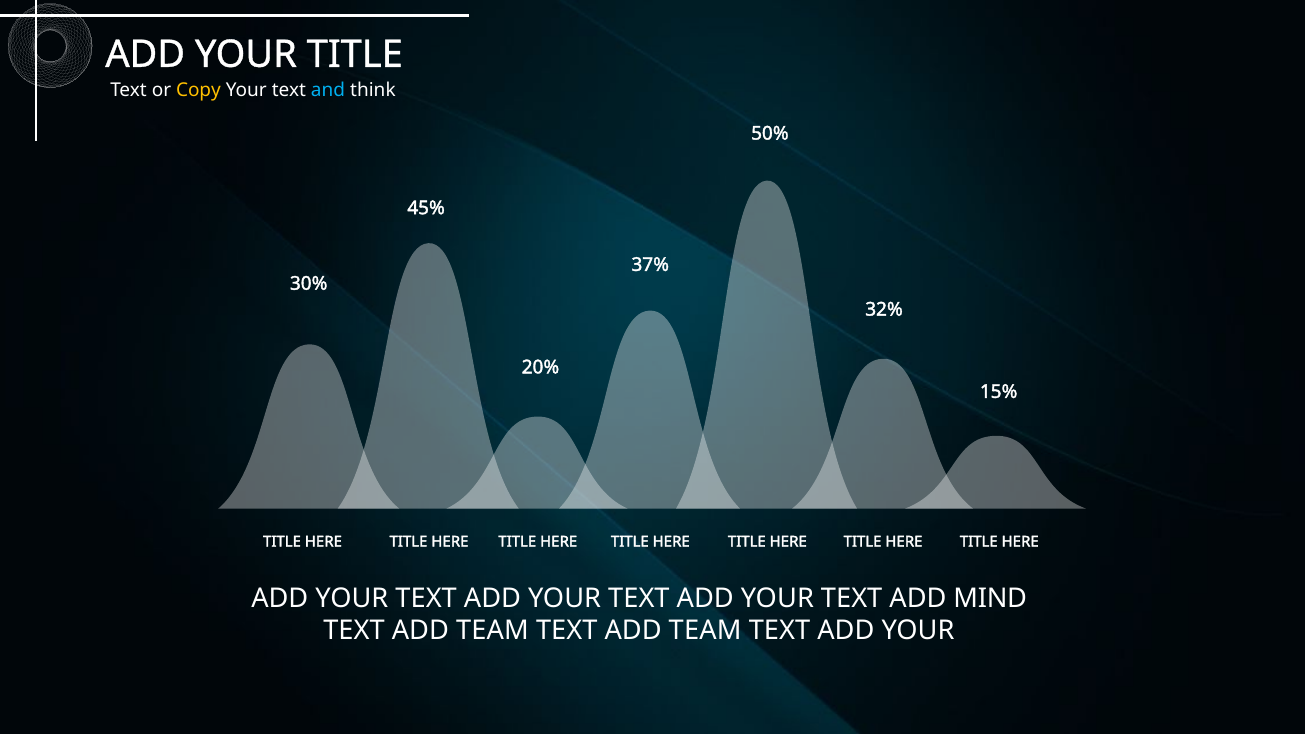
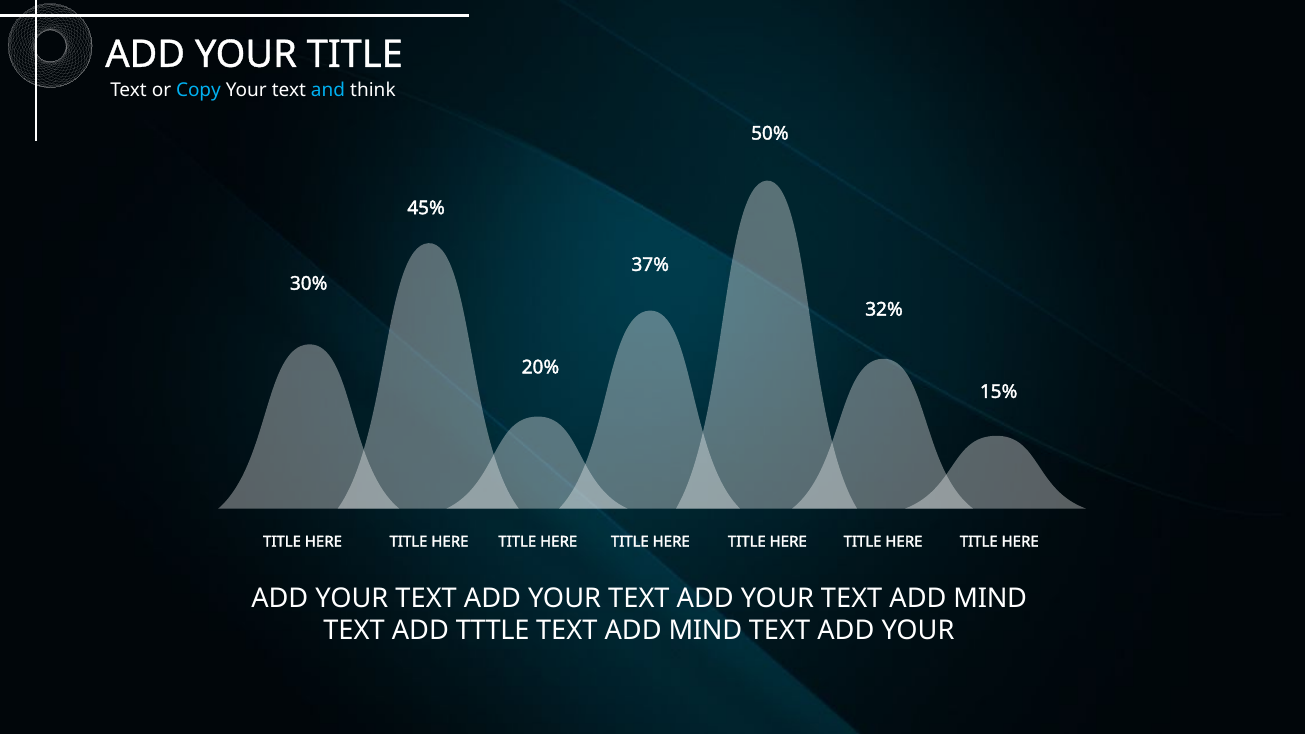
Copy colour: yellow -> light blue
TEAM at (492, 631): TEAM -> TTTLE
TEAM at (705, 631): TEAM -> MIND
